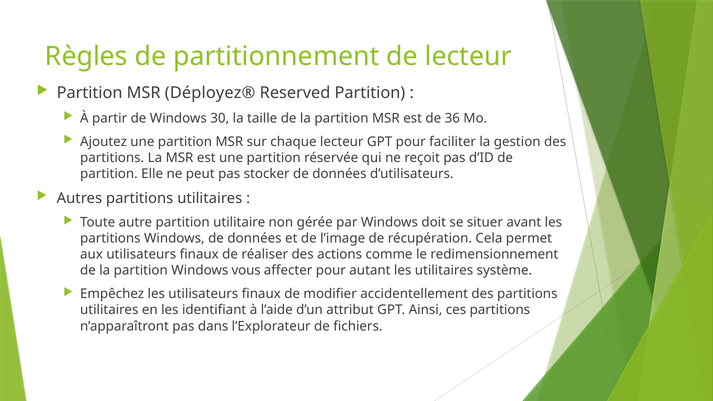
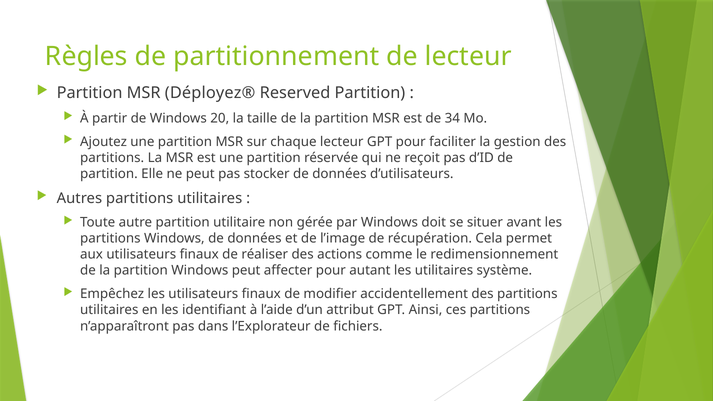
30: 30 -> 20
36: 36 -> 34
Windows vous: vous -> peut
